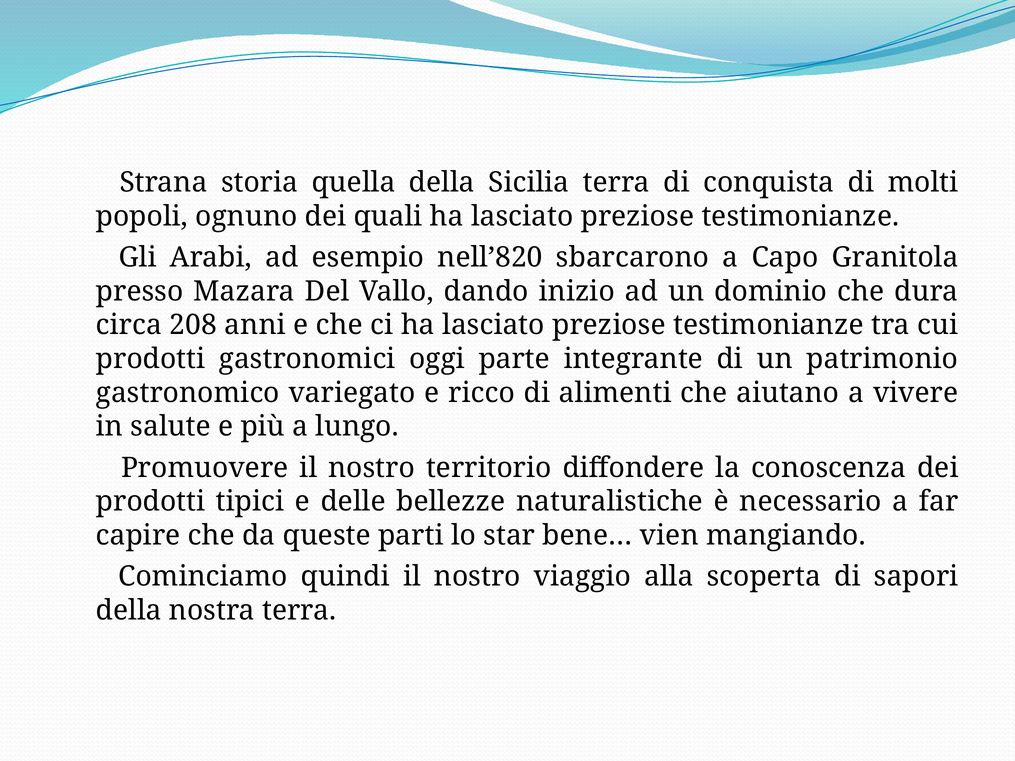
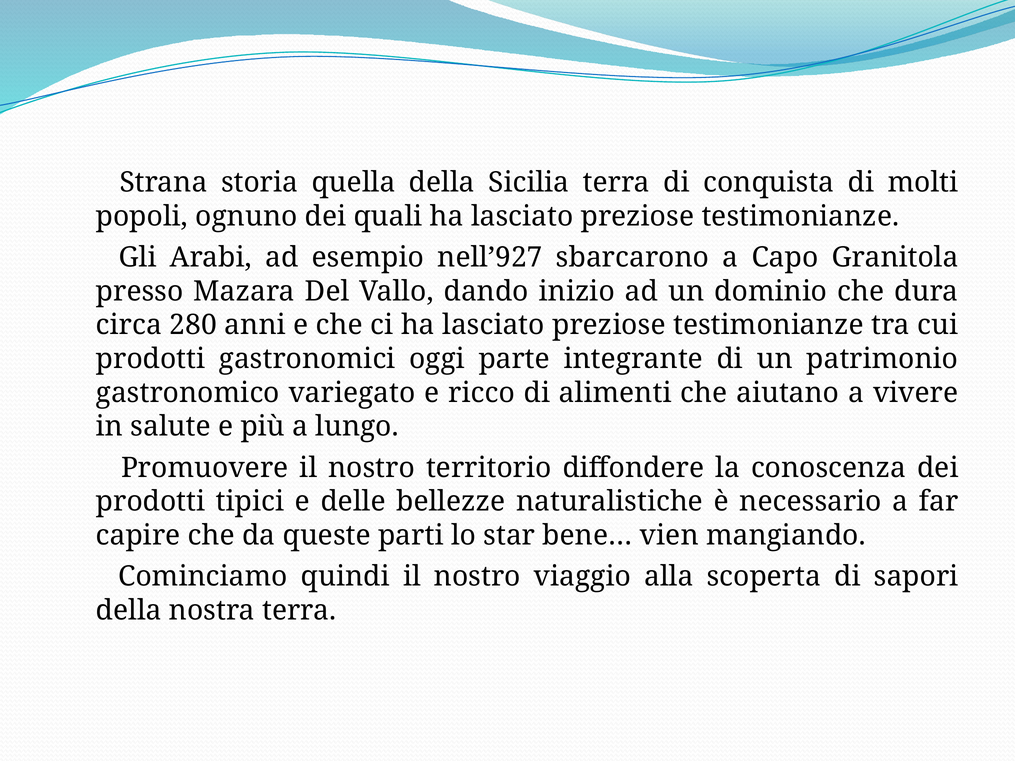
nell’820: nell’820 -> nell’927
208: 208 -> 280
